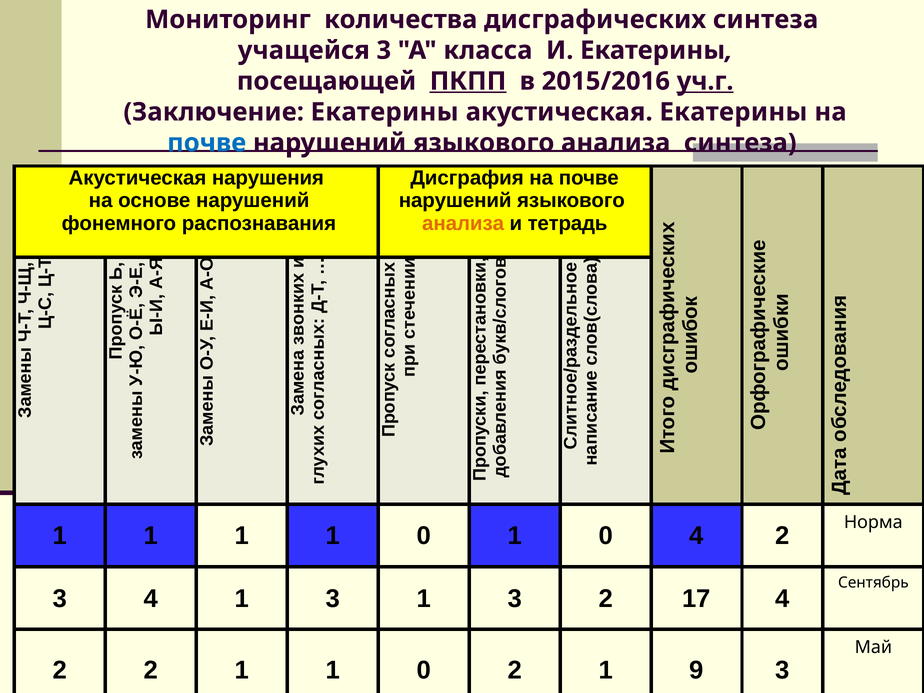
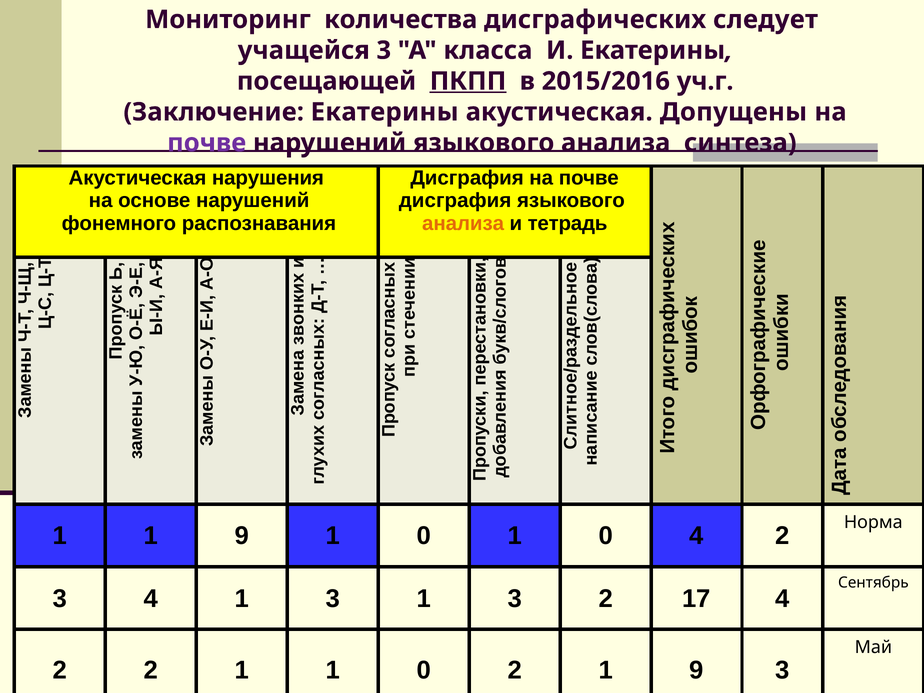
дисграфических синтеза: синтеза -> следует
уч.г underline: present -> none
акустическая Екатерины: Екатерины -> Допущены
почве at (207, 143) colour: blue -> purple
нарушений at (455, 201): нарушений -> дисграфия
1 at (242, 536): 1 -> 9
